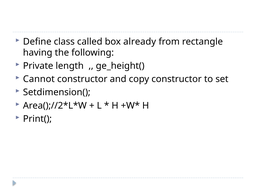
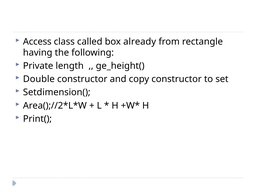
Define: Define -> Access
Cannot: Cannot -> Double
